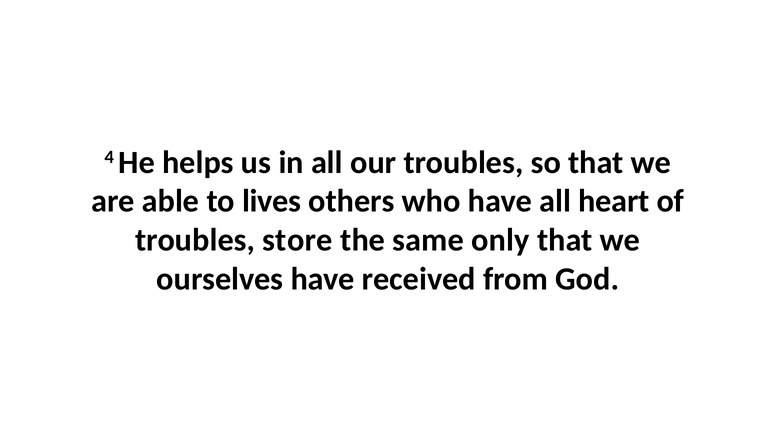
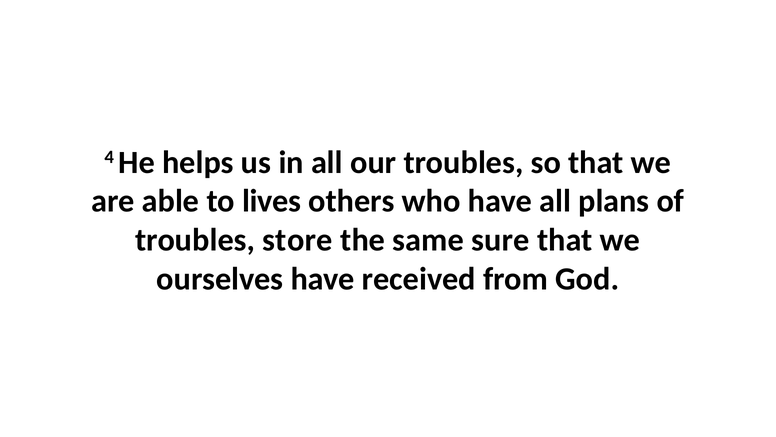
heart: heart -> plans
only: only -> sure
